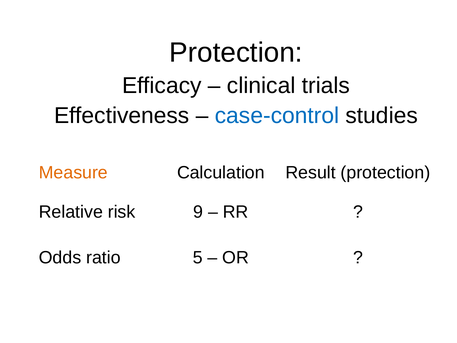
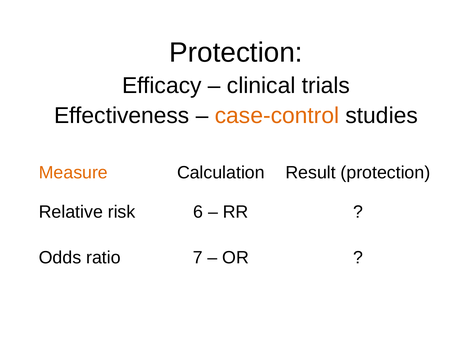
case-control colour: blue -> orange
9: 9 -> 6
5: 5 -> 7
